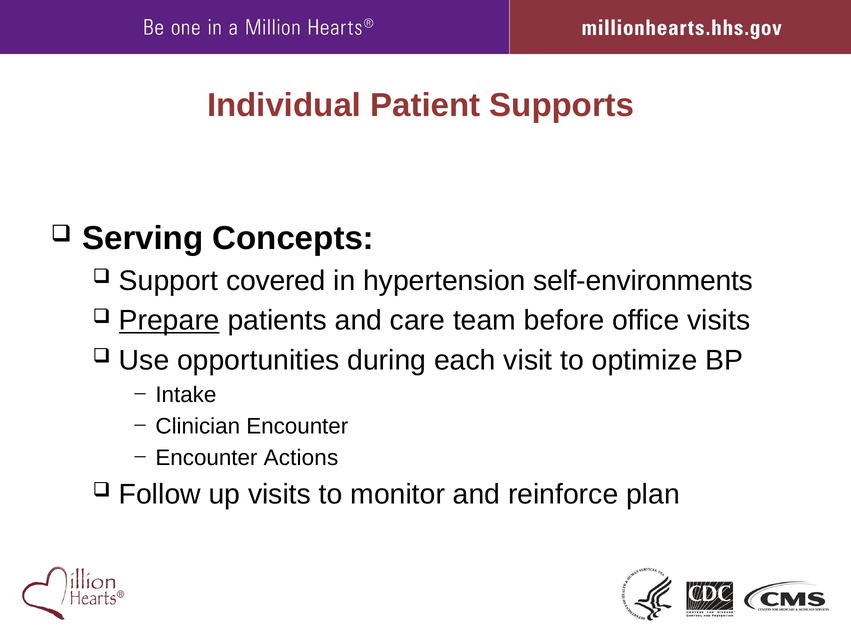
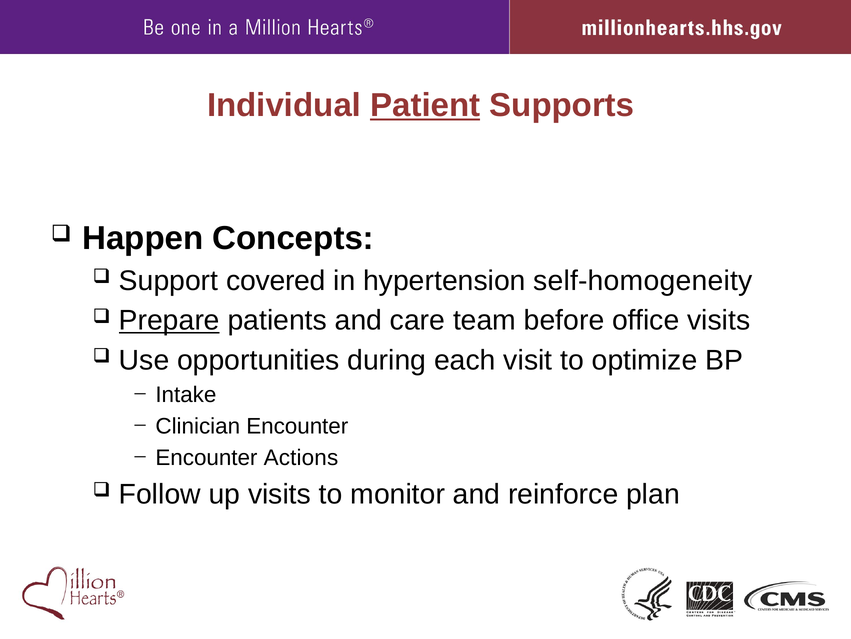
Patient underline: none -> present
Serving: Serving -> Happen
self-environments: self-environments -> self-homogeneity
